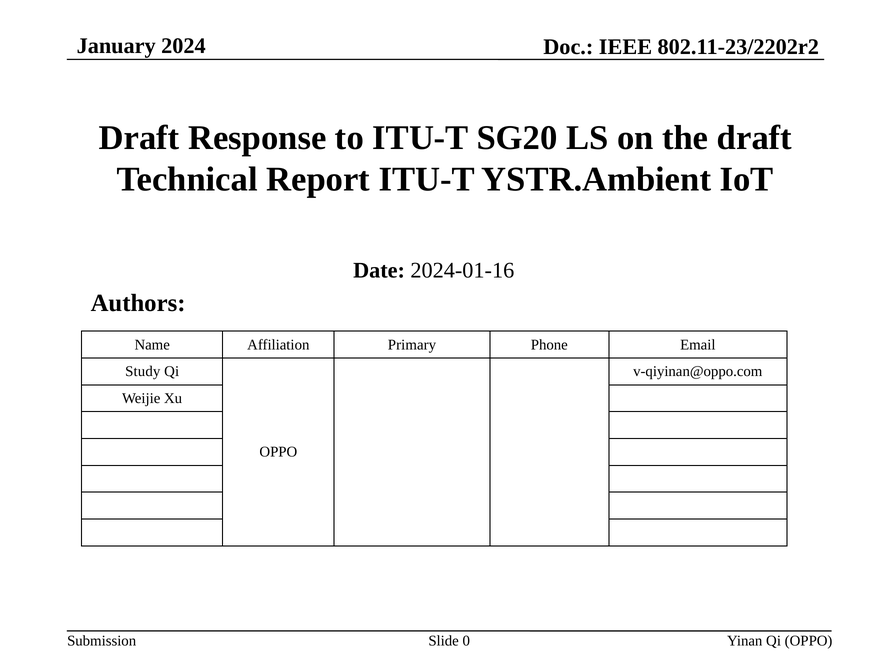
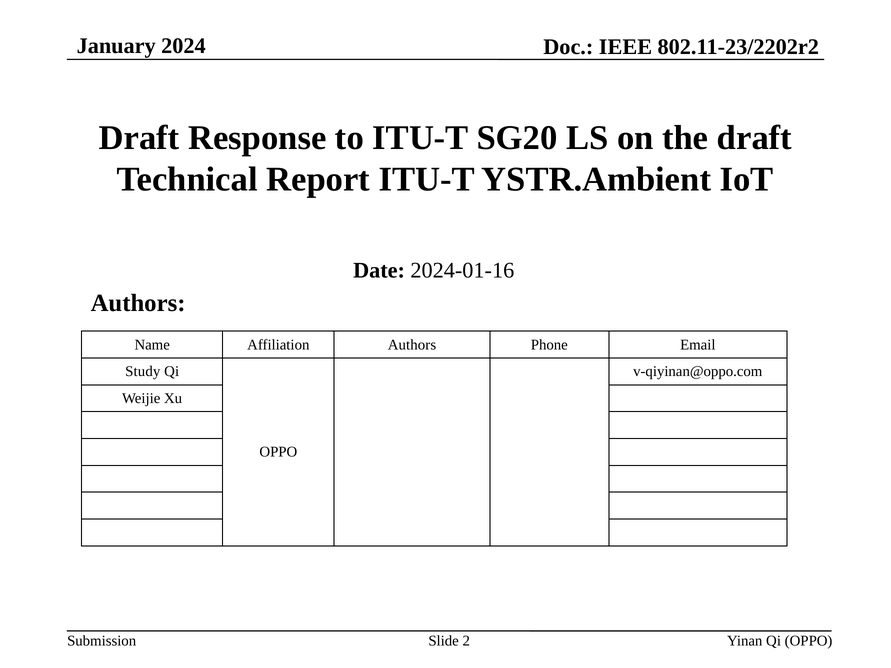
Affiliation Primary: Primary -> Authors
0: 0 -> 2
